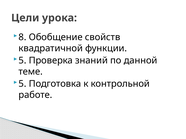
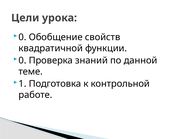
8 at (22, 37): 8 -> 0
5 at (22, 61): 5 -> 0
5 at (22, 84): 5 -> 1
